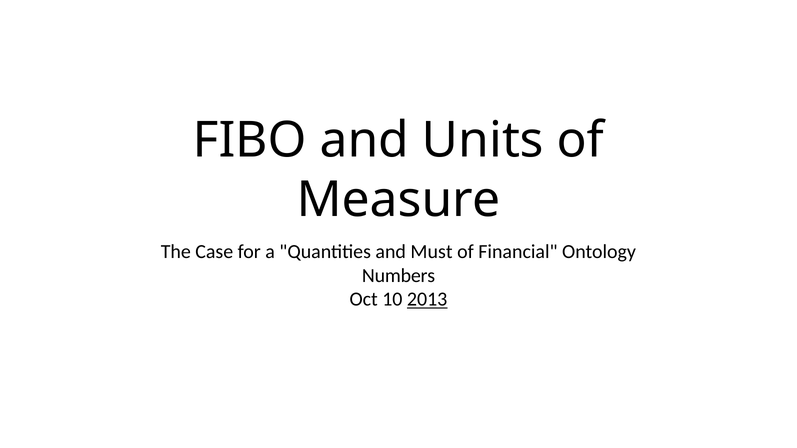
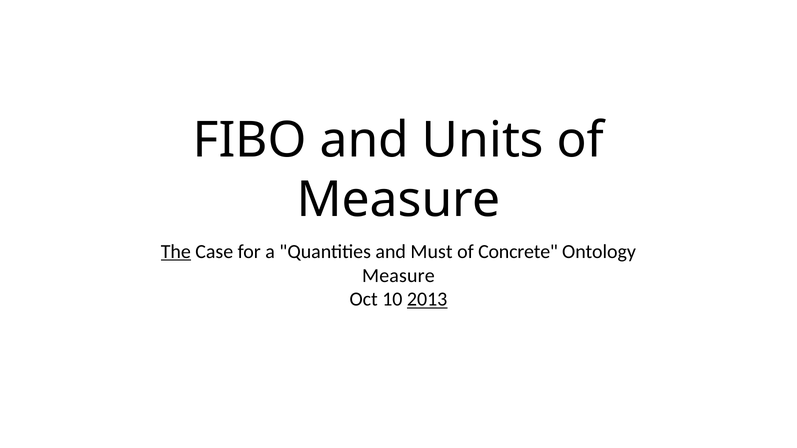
The underline: none -> present
Financial: Financial -> Concrete
Numbers at (399, 276): Numbers -> Measure
